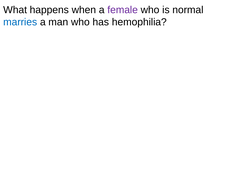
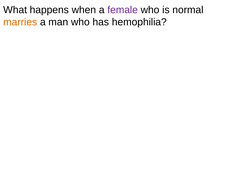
marries colour: blue -> orange
